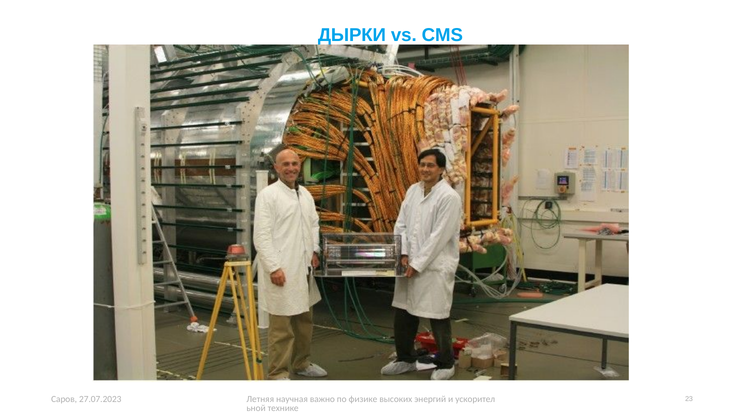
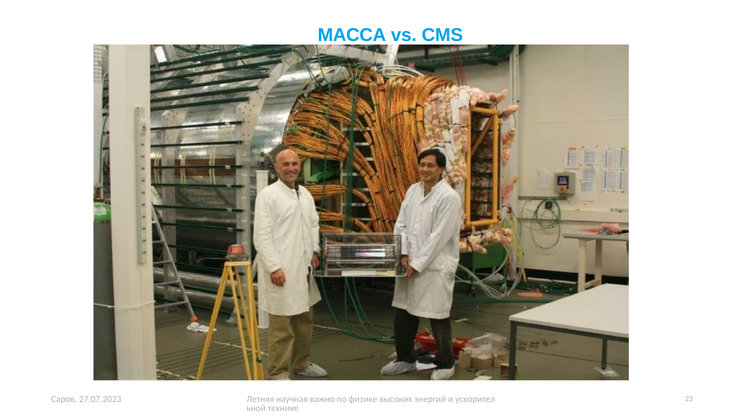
ДЫРКИ: ДЫРКИ -> МАССА
